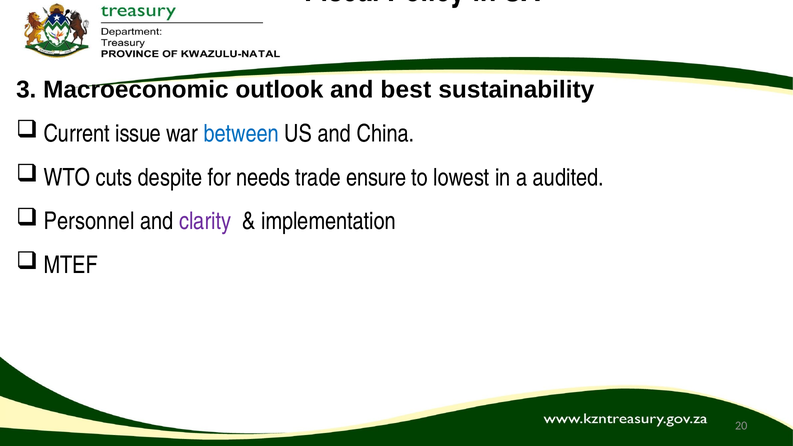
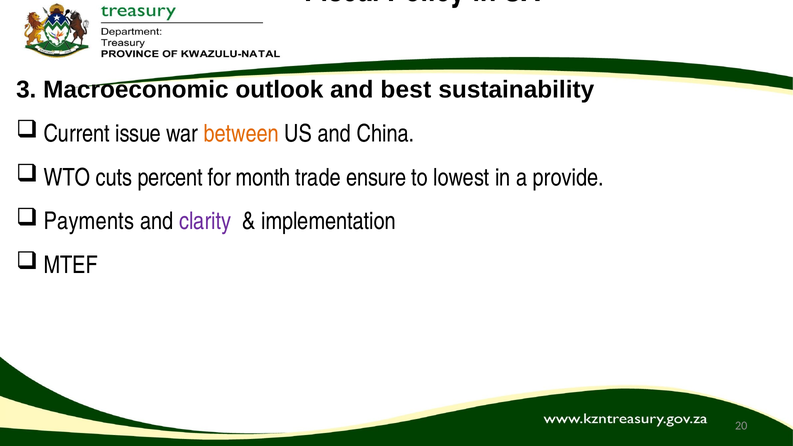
between colour: blue -> orange
despite: despite -> percent
needs: needs -> month
audited: audited -> provide
Personnel: Personnel -> Payments
